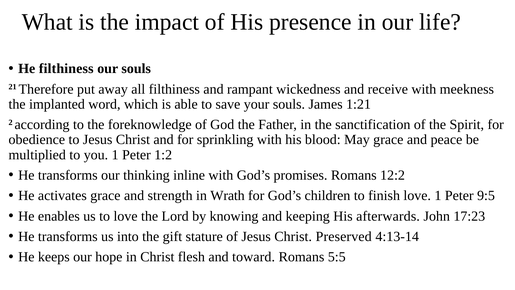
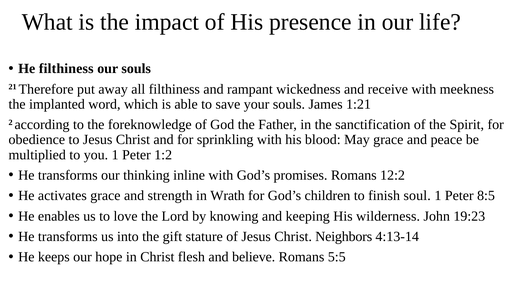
finish love: love -> soul
9:5: 9:5 -> 8:5
afterwards: afterwards -> wilderness
17:23: 17:23 -> 19:23
Preserved: Preserved -> Neighbors
toward: toward -> believe
